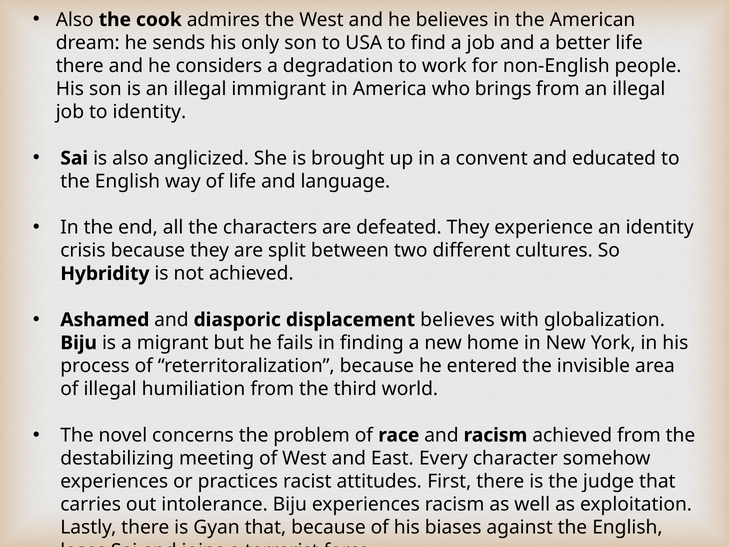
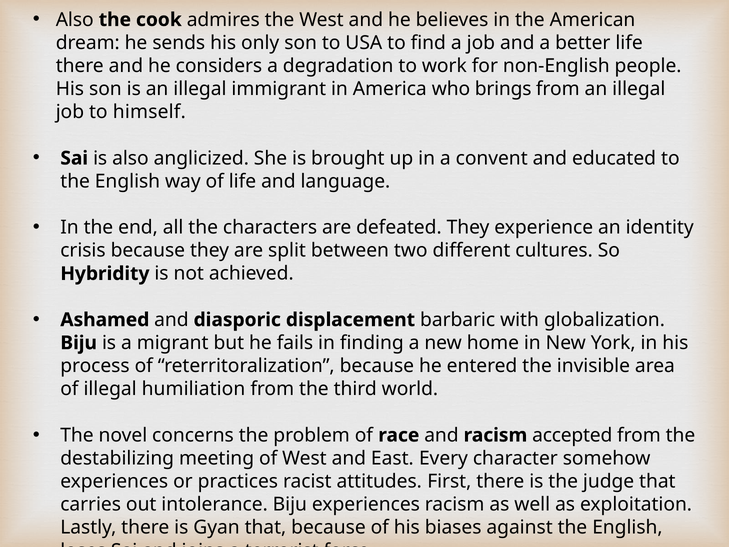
to identity: identity -> himself
displacement believes: believes -> barbaric
racism achieved: achieved -> accepted
